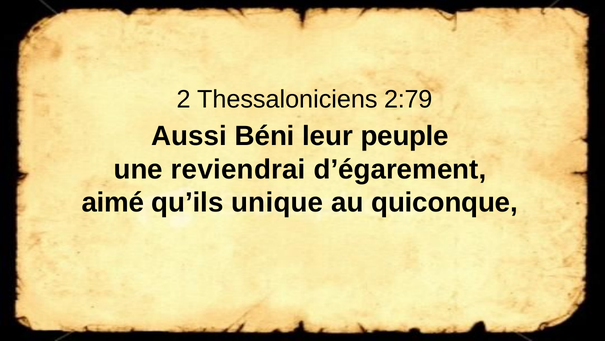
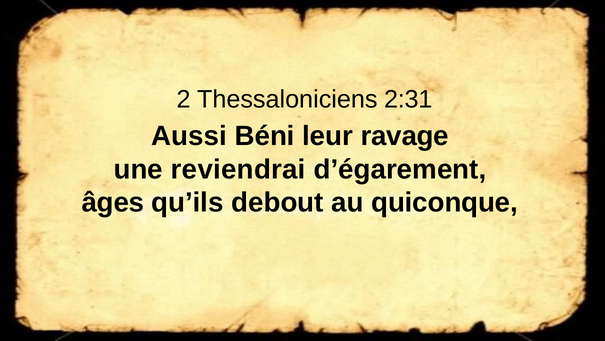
2:79: 2:79 -> 2:31
peuple: peuple -> ravage
aimé: aimé -> âges
unique: unique -> debout
